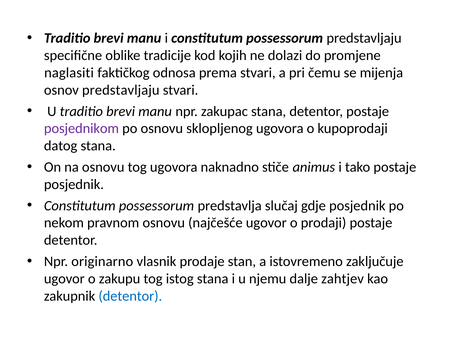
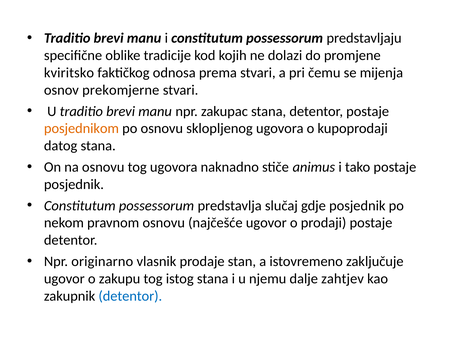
naglasiti: naglasiti -> kviritsko
osnov predstavljaju: predstavljaju -> prekomjerne
posjednikom colour: purple -> orange
